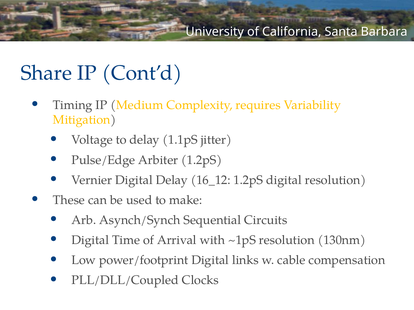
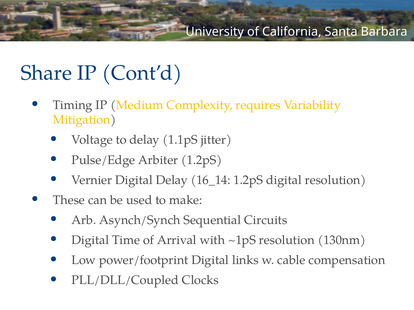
16_12: 16_12 -> 16_14
